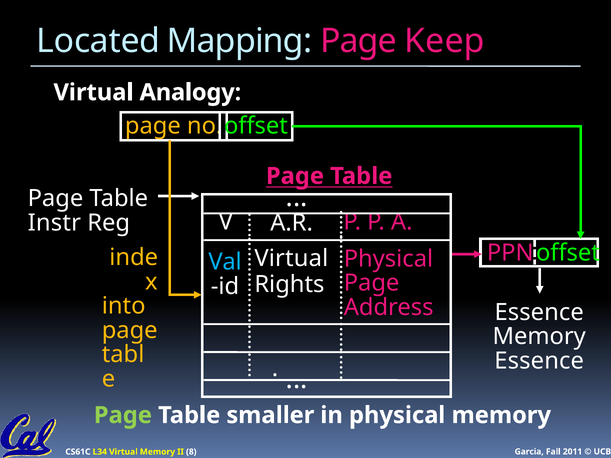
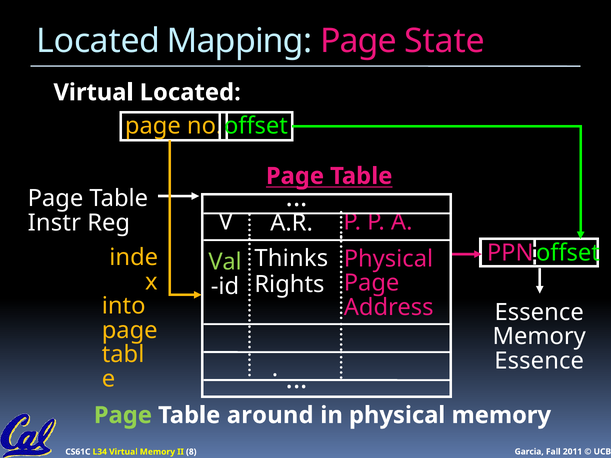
Keep: Keep -> State
Virtual Analogy: Analogy -> Located
Virtual at (291, 259): Virtual -> Thinks
Val colour: light blue -> light green
smaller: smaller -> around
